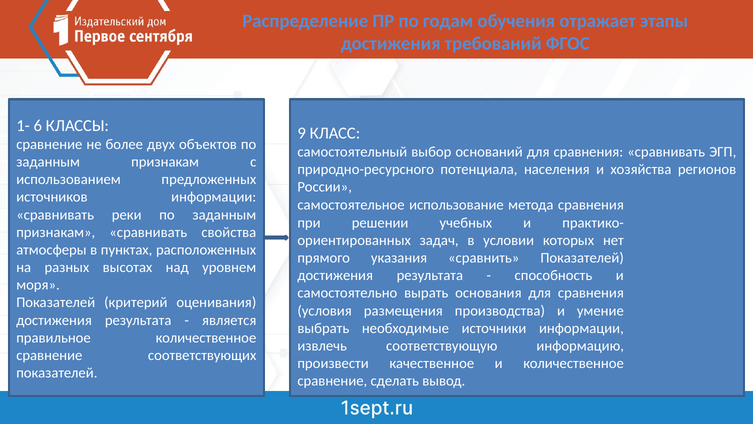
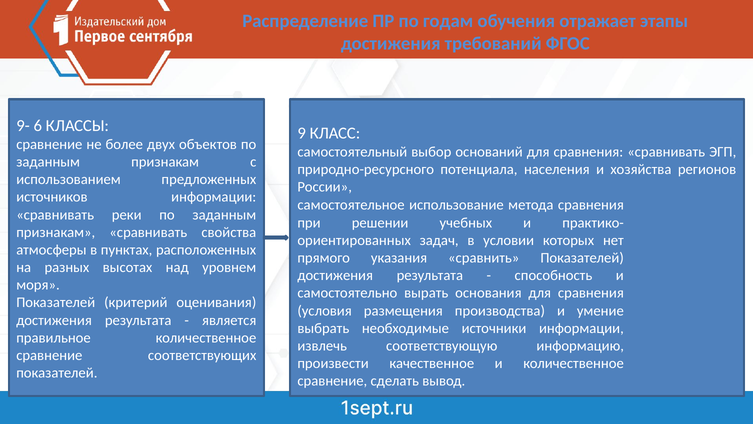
1-: 1- -> 9-
